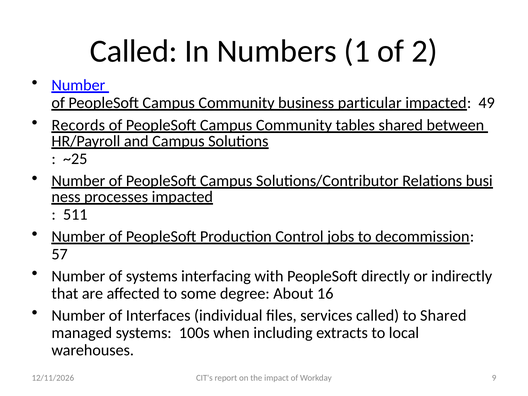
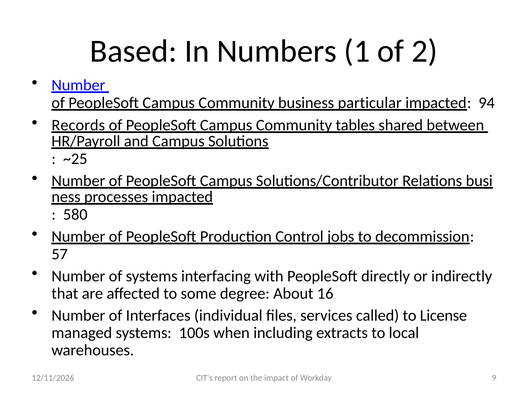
Called at (134, 51): Called -> Based
49: 49 -> 94
511: 511 -> 580
to Shared: Shared -> License
